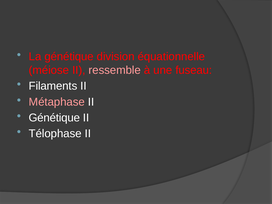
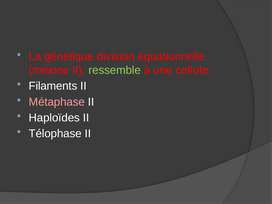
ressemble colour: pink -> light green
fuseau: fuseau -> cellule
Génétique at (54, 118): Génétique -> Haploïdes
